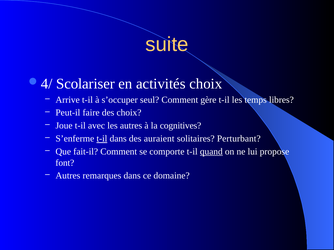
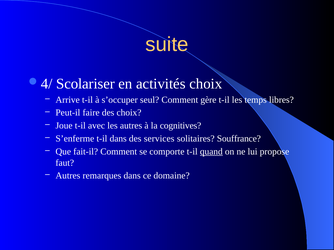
t-il at (102, 139) underline: present -> none
auraient: auraient -> services
Perturbant: Perturbant -> Souffrance
font: font -> faut
